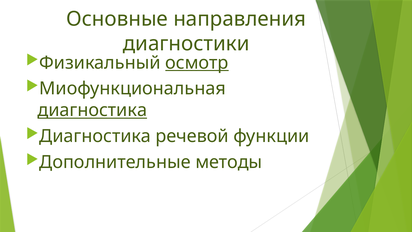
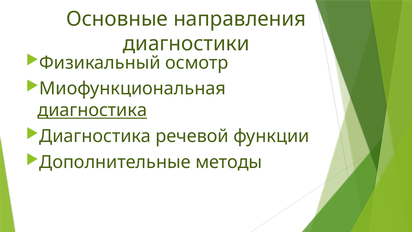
осмотр underline: present -> none
